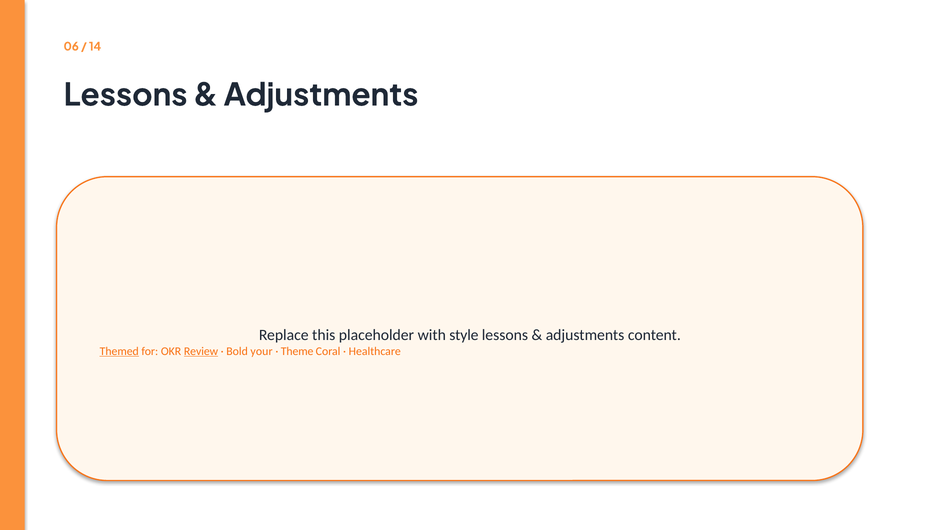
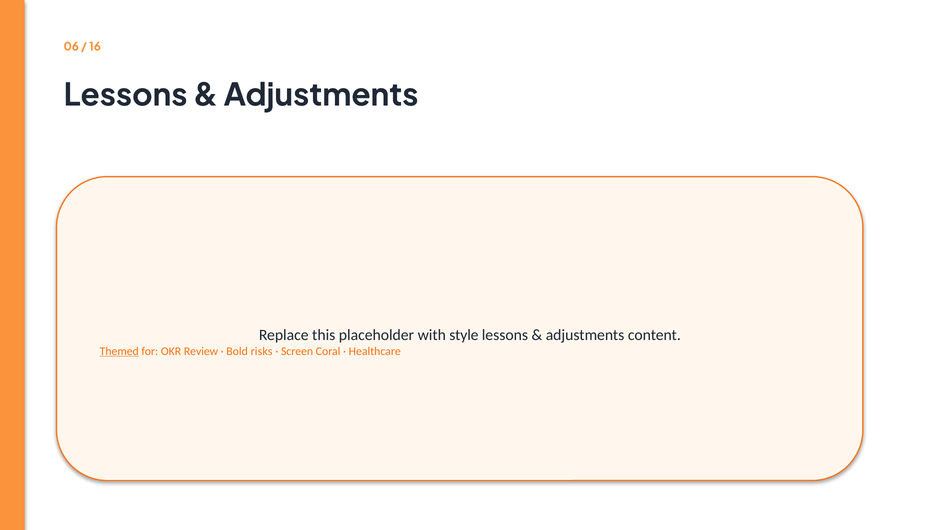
14: 14 -> 16
Review underline: present -> none
your: your -> risks
Theme: Theme -> Screen
